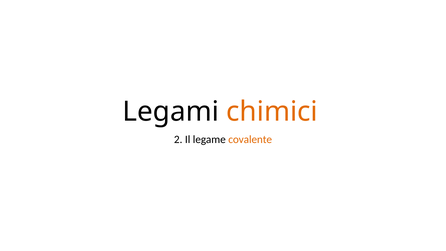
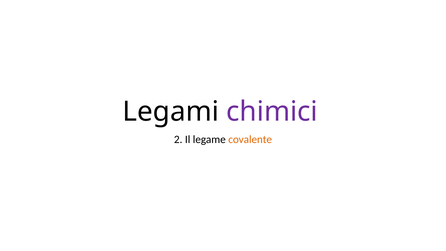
chimici colour: orange -> purple
